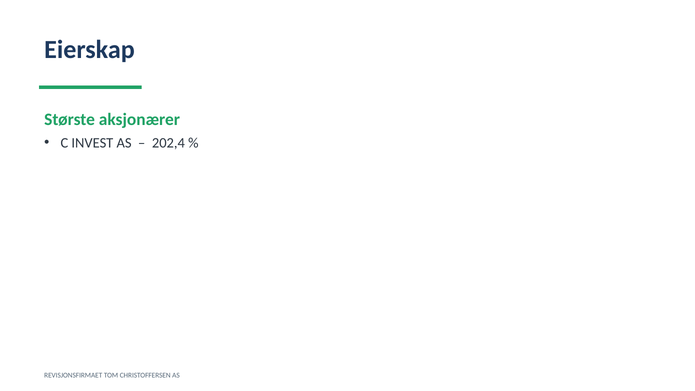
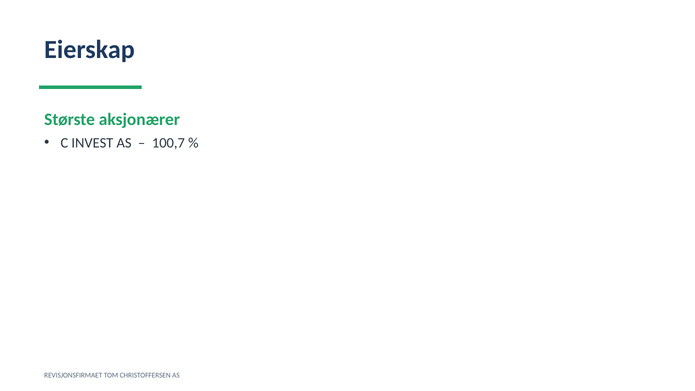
202,4: 202,4 -> 100,7
